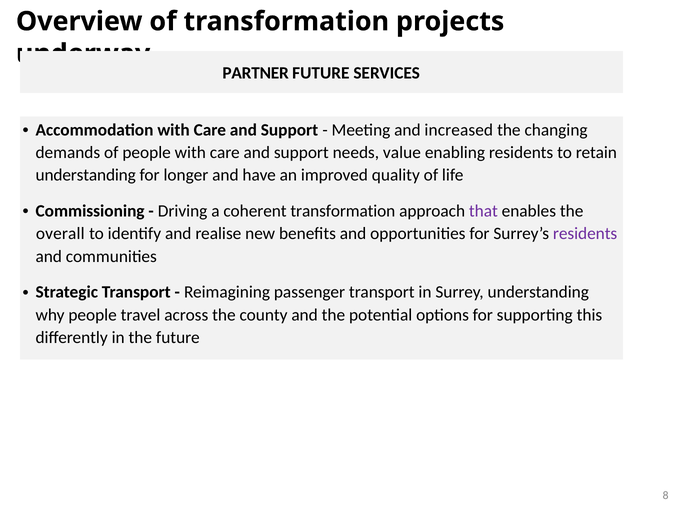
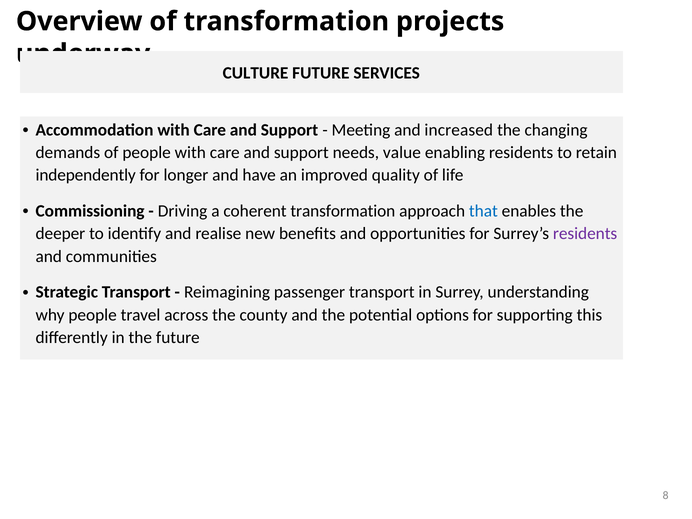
PARTNER: PARTNER -> CULTURE
understanding at (86, 175): understanding -> independently
that colour: purple -> blue
overall: overall -> deeper
